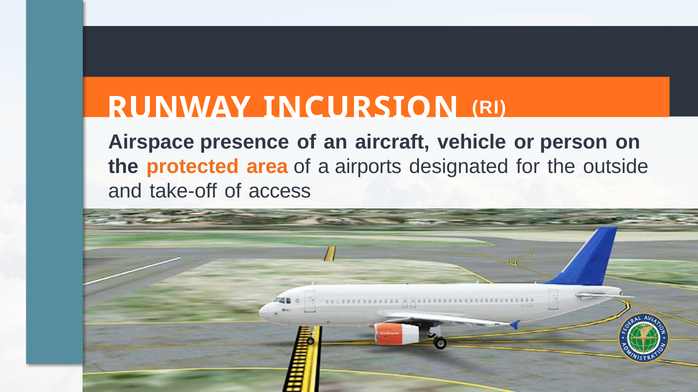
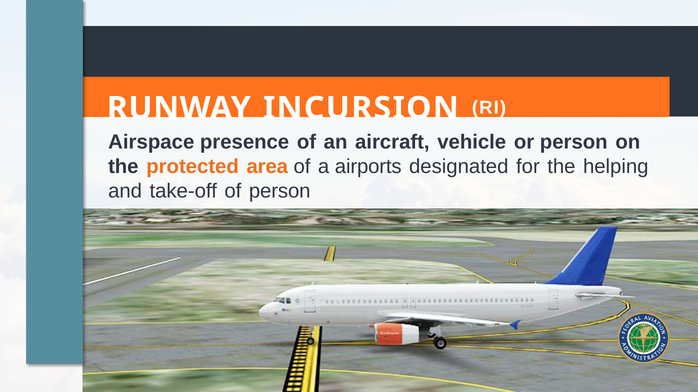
outside: outside -> helping
of access: access -> person
